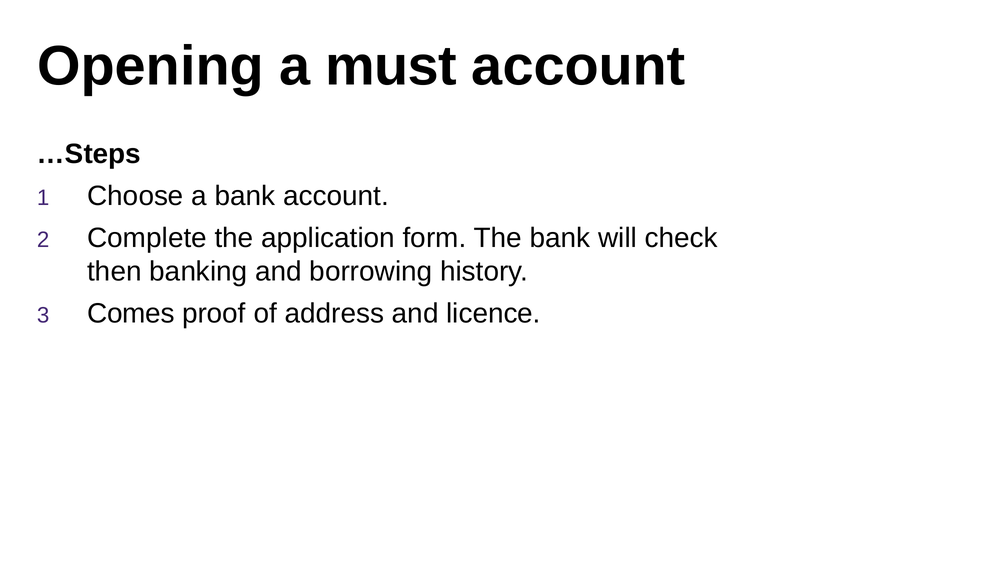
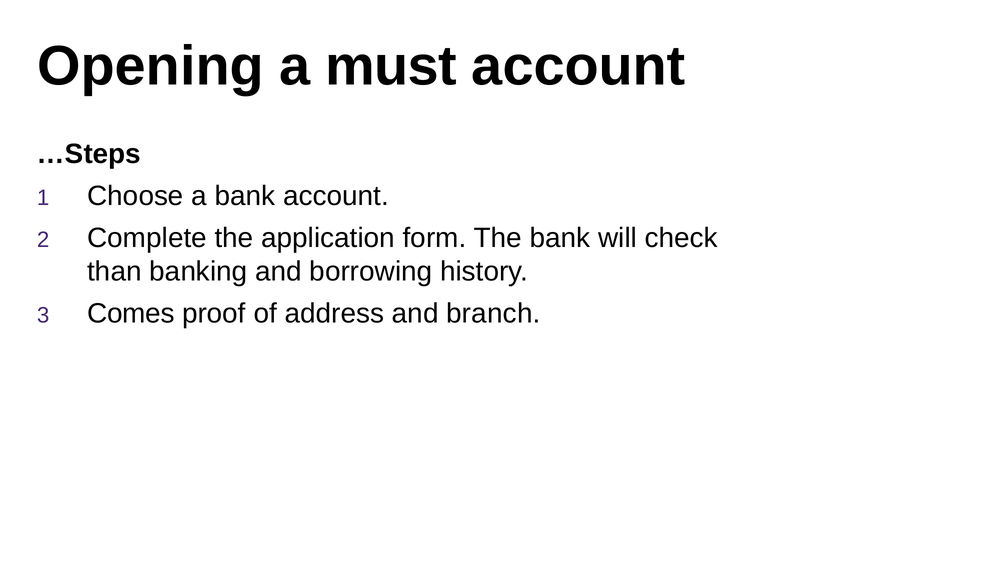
then: then -> than
licence: licence -> branch
